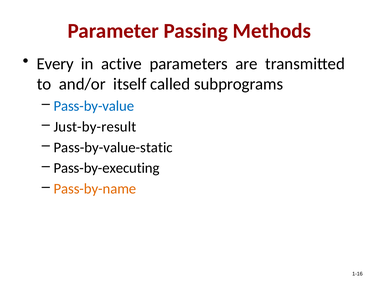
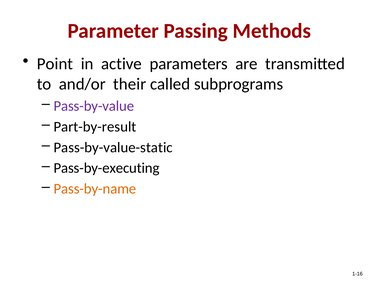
Every: Every -> Point
itself: itself -> their
Pass-by-value colour: blue -> purple
Just-by-result: Just-by-result -> Part-by-result
